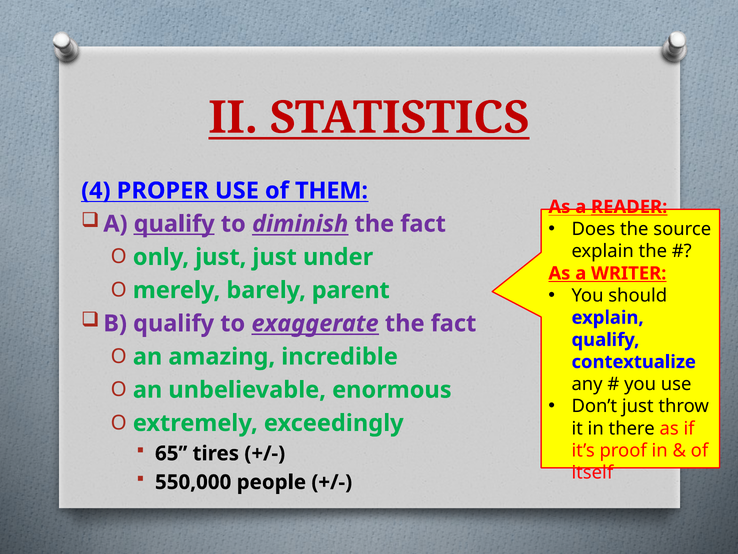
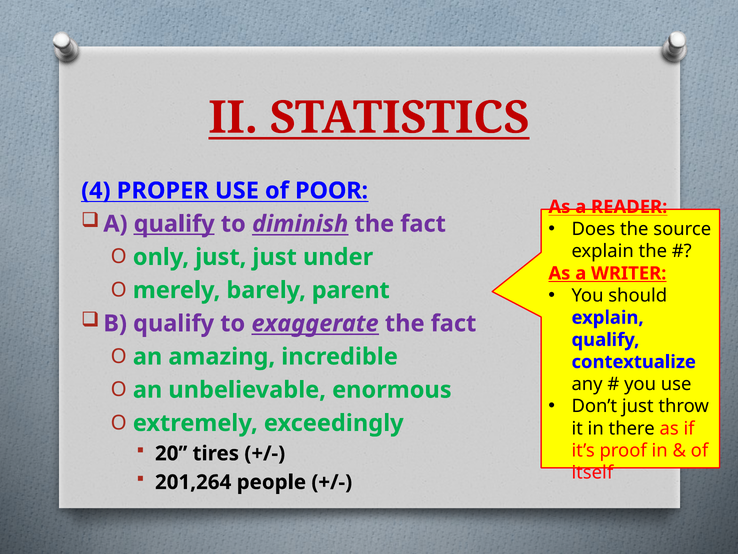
THEM: THEM -> POOR
READER underline: present -> none
65: 65 -> 20
550,000: 550,000 -> 201,264
